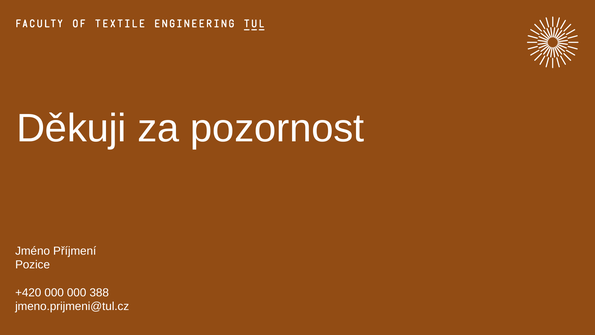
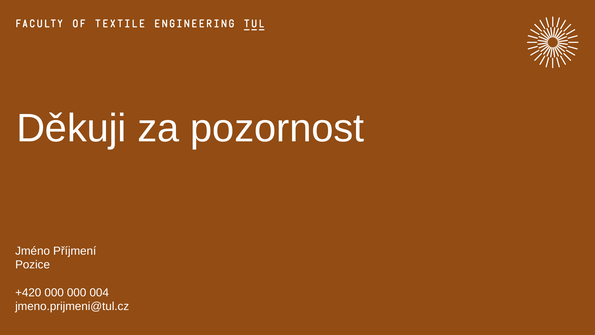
388: 388 -> 004
